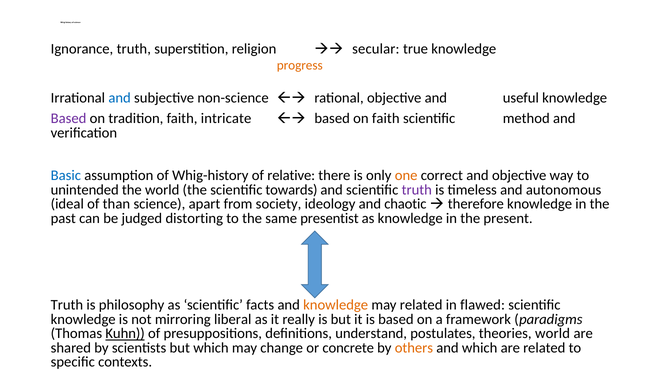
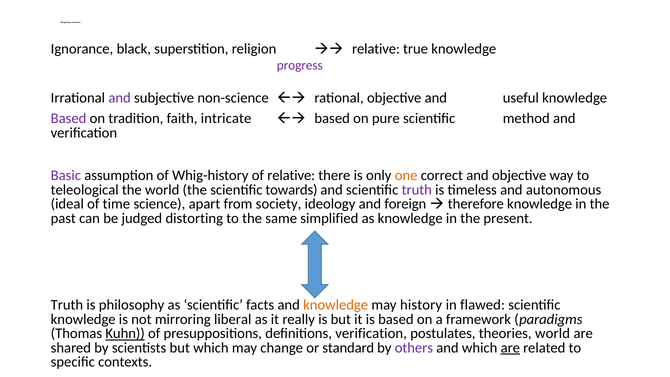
Ignorance truth: truth -> black
secular at (376, 49): secular -> relative
progress colour: orange -> purple
and at (120, 98) colour: blue -> purple
on faith: faith -> pure
Basic colour: blue -> purple
unintended: unintended -> teleological
than: than -> time
chaotic: chaotic -> foreign
presentist: presentist -> simplified
may related: related -> history
definitions understand: understand -> verification
concrete: concrete -> standard
others colour: orange -> purple
are at (510, 348) underline: none -> present
